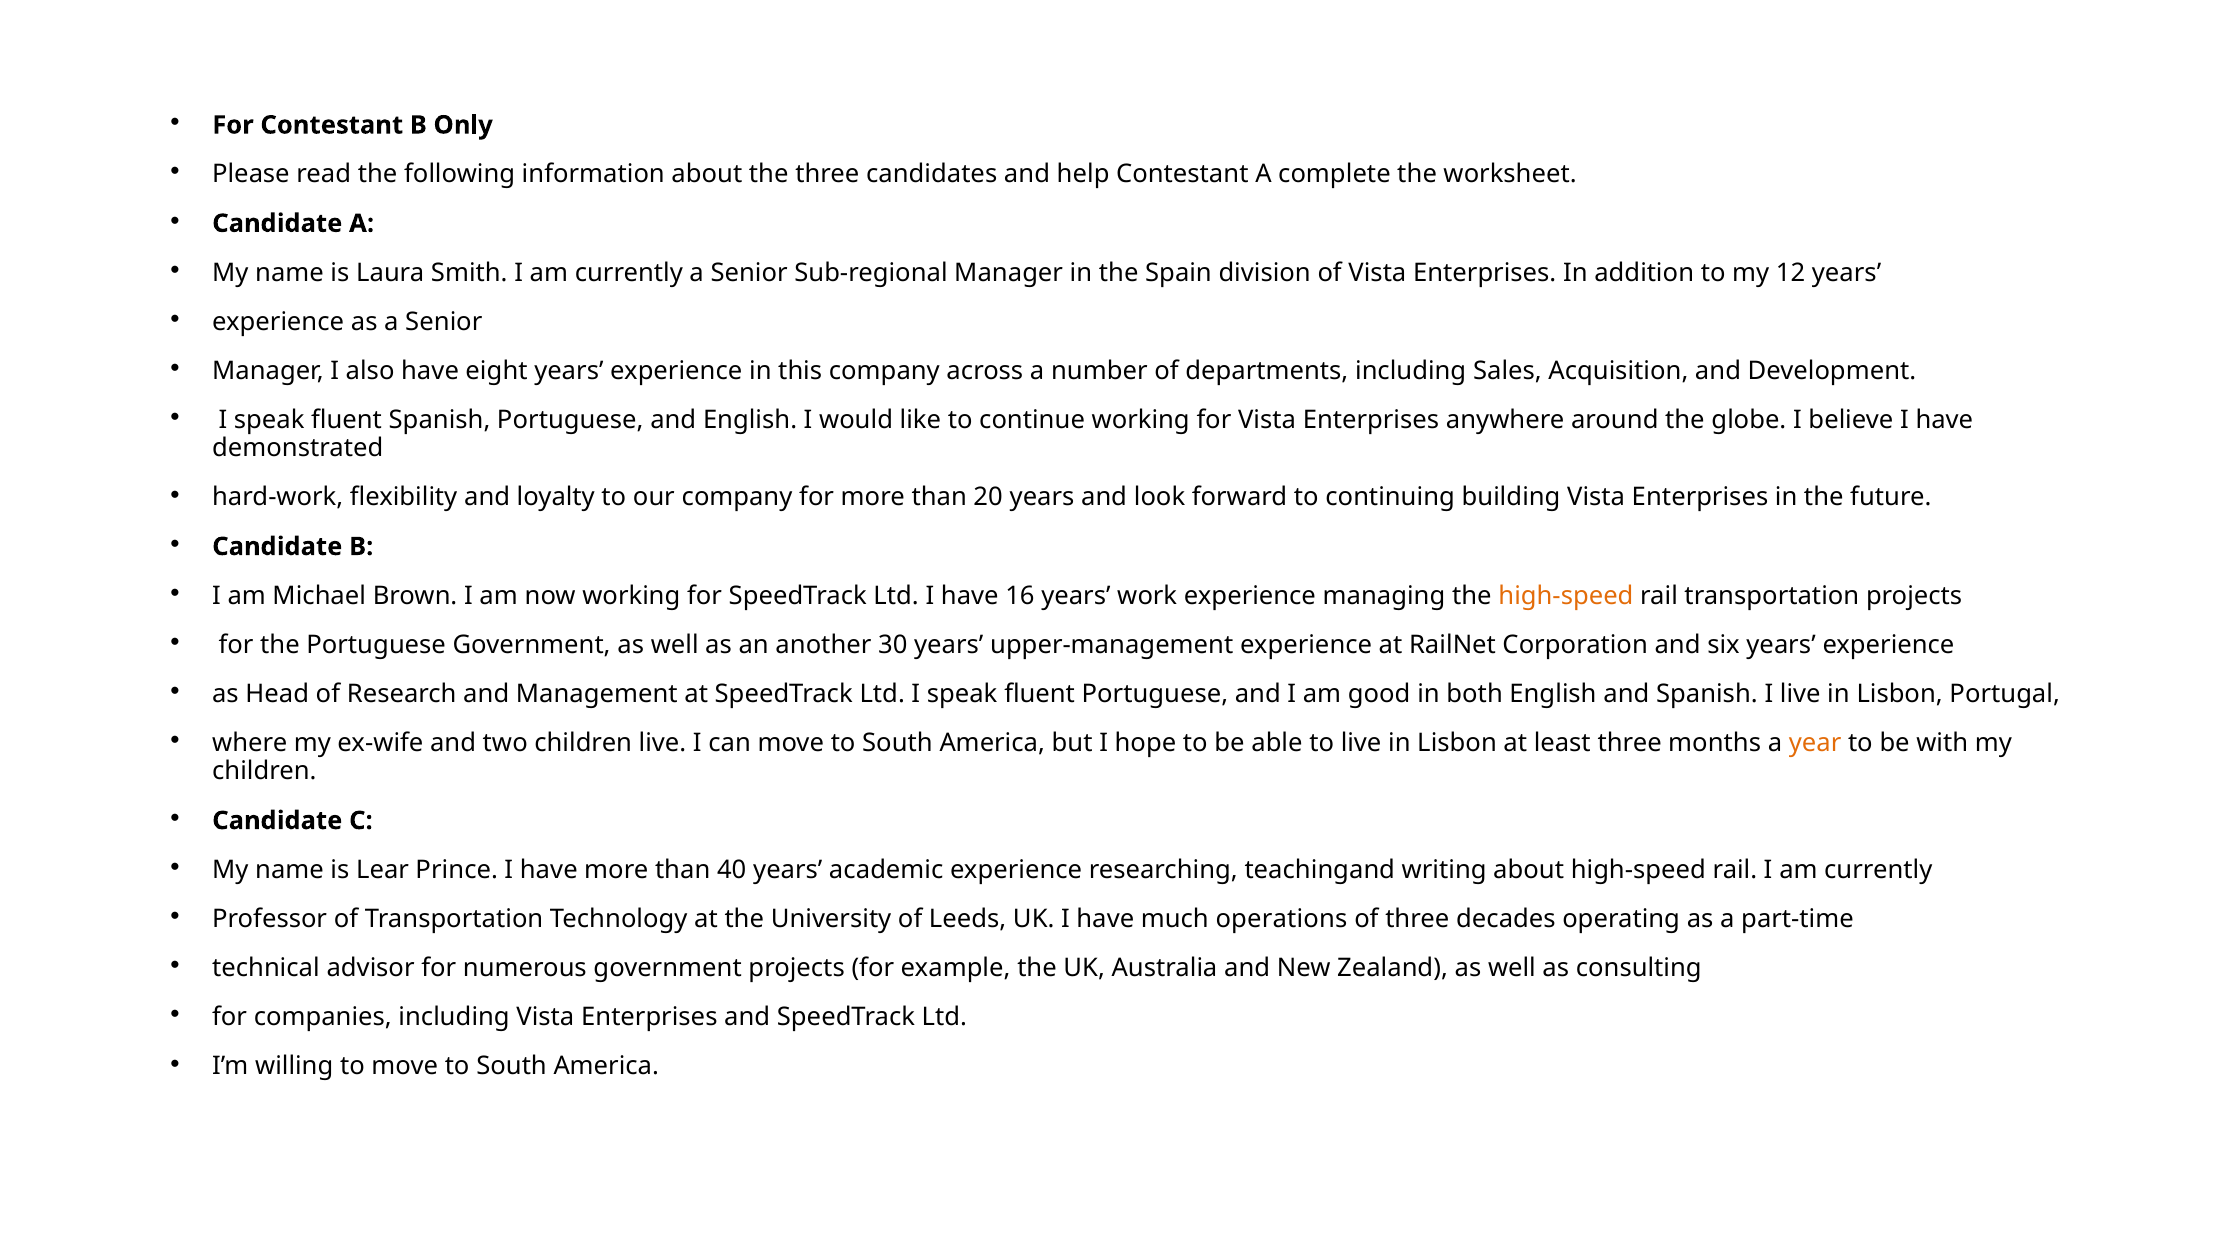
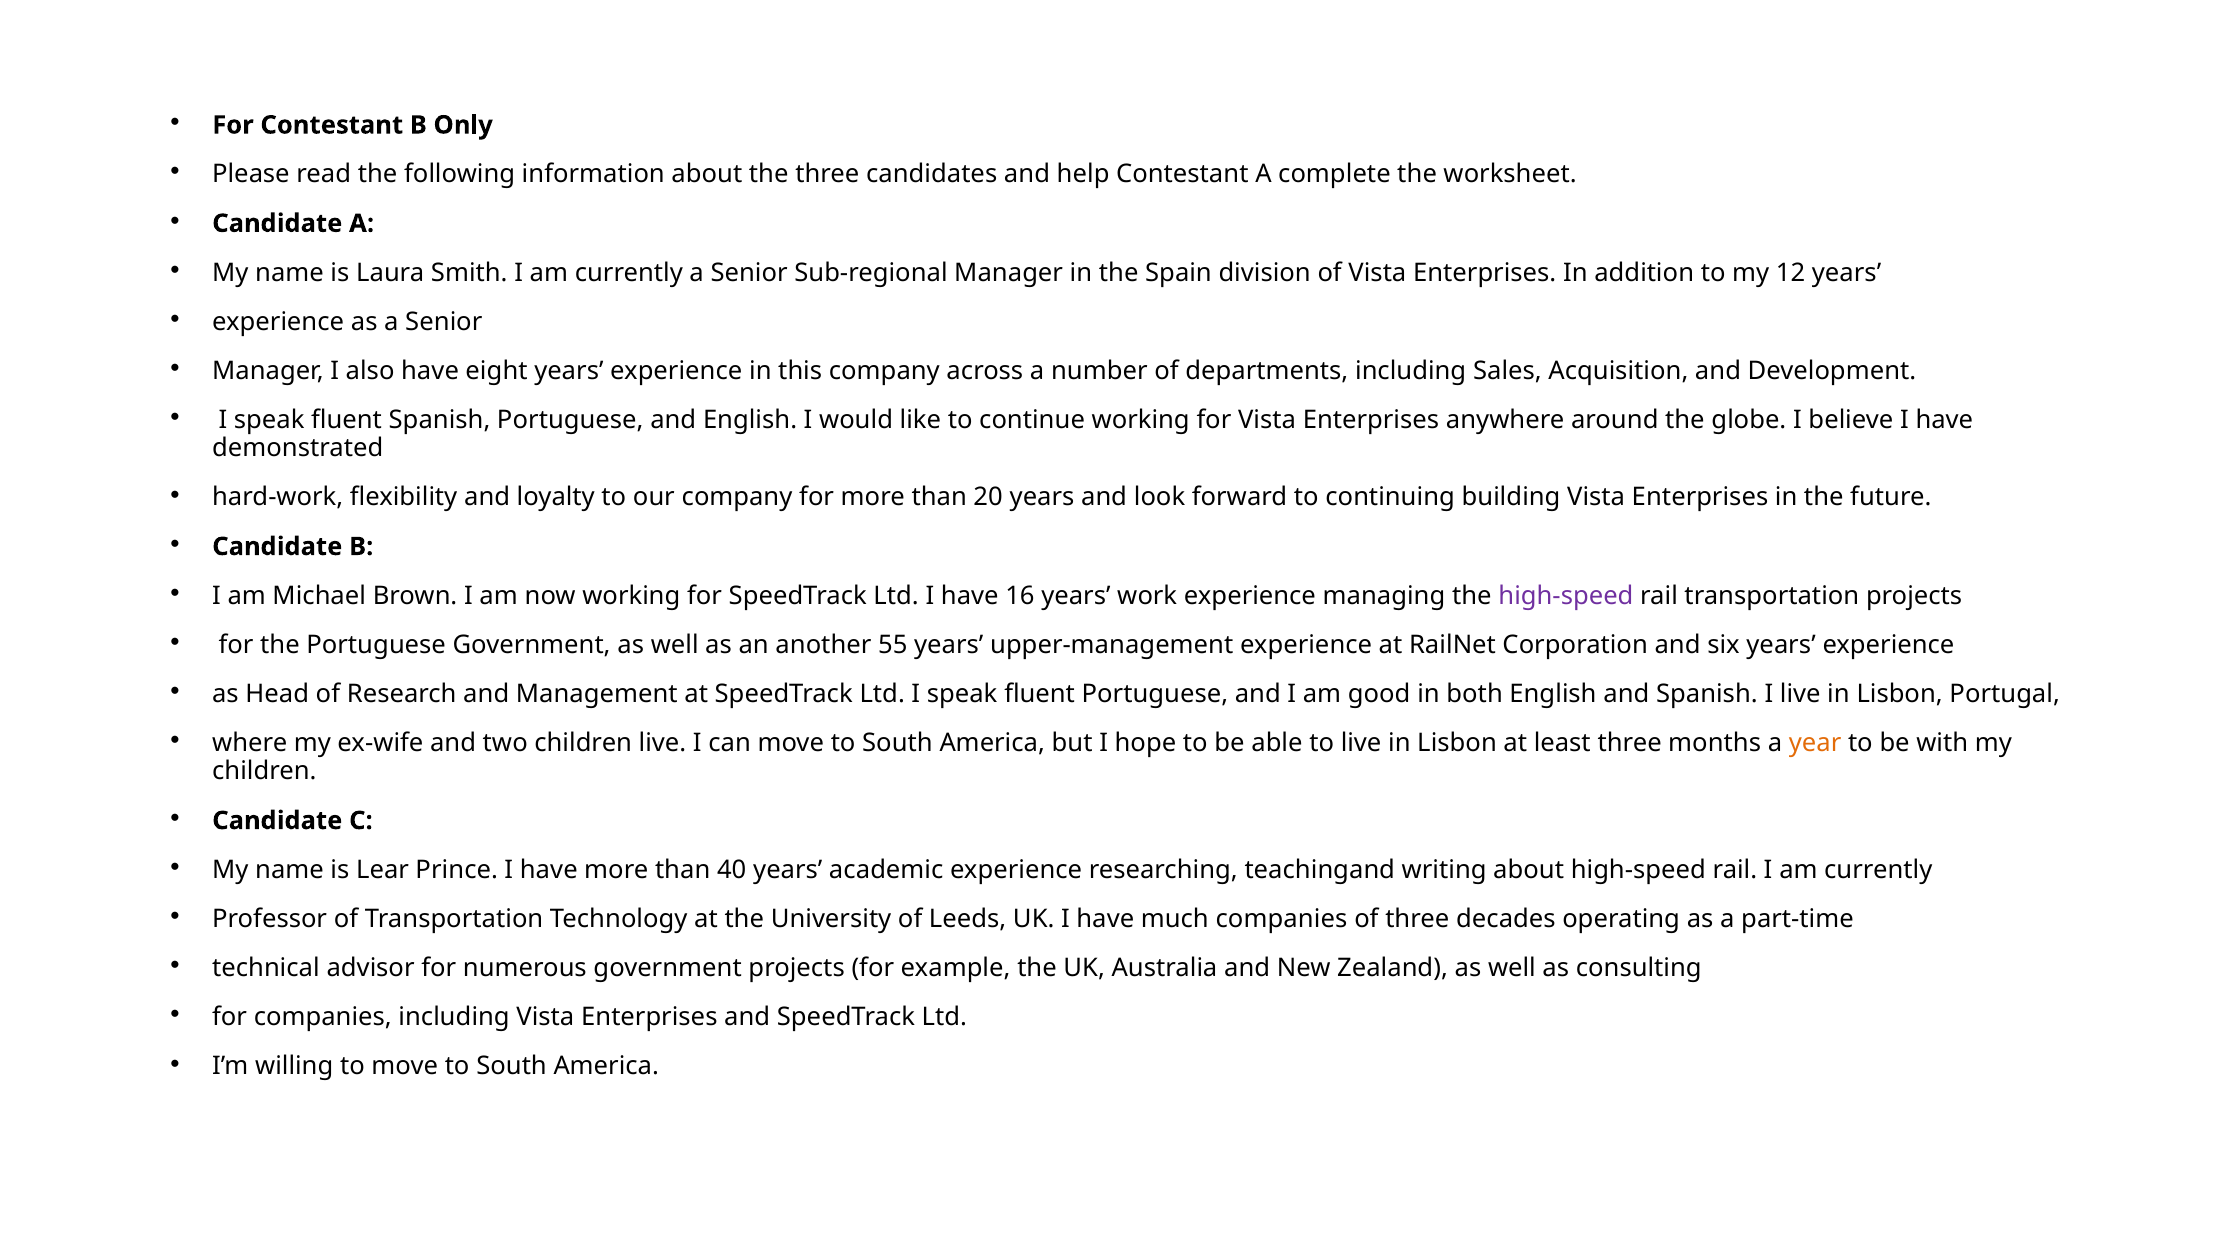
high-speed at (1566, 596) colour: orange -> purple
30: 30 -> 55
much operations: operations -> companies
